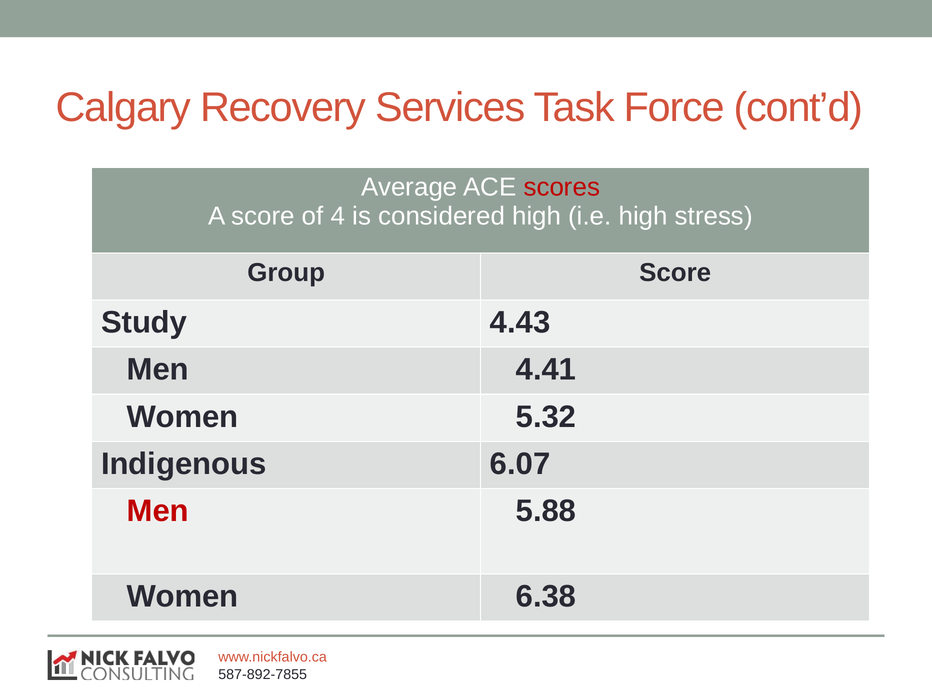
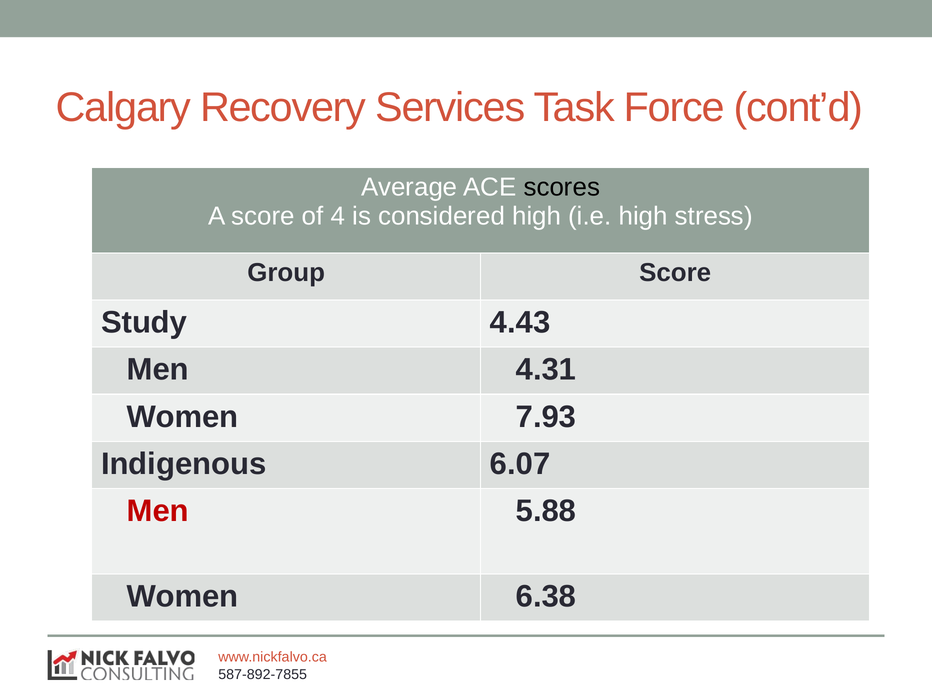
scores colour: red -> black
4.41: 4.41 -> 4.31
5.32: 5.32 -> 7.93
